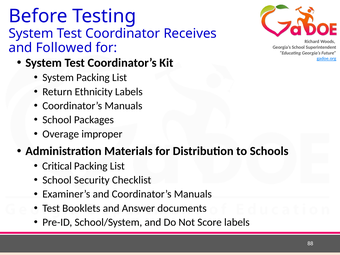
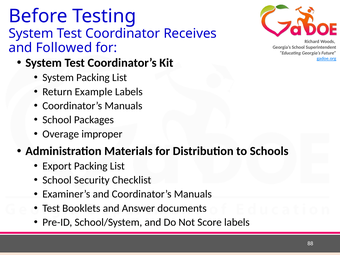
Ethnicity: Ethnicity -> Example
Critical: Critical -> Export
